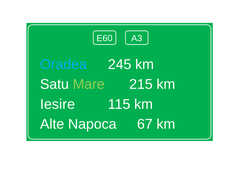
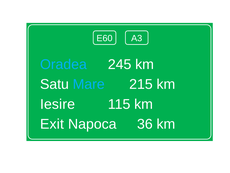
Mare colour: light green -> light blue
Alte: Alte -> Exit
67: 67 -> 36
